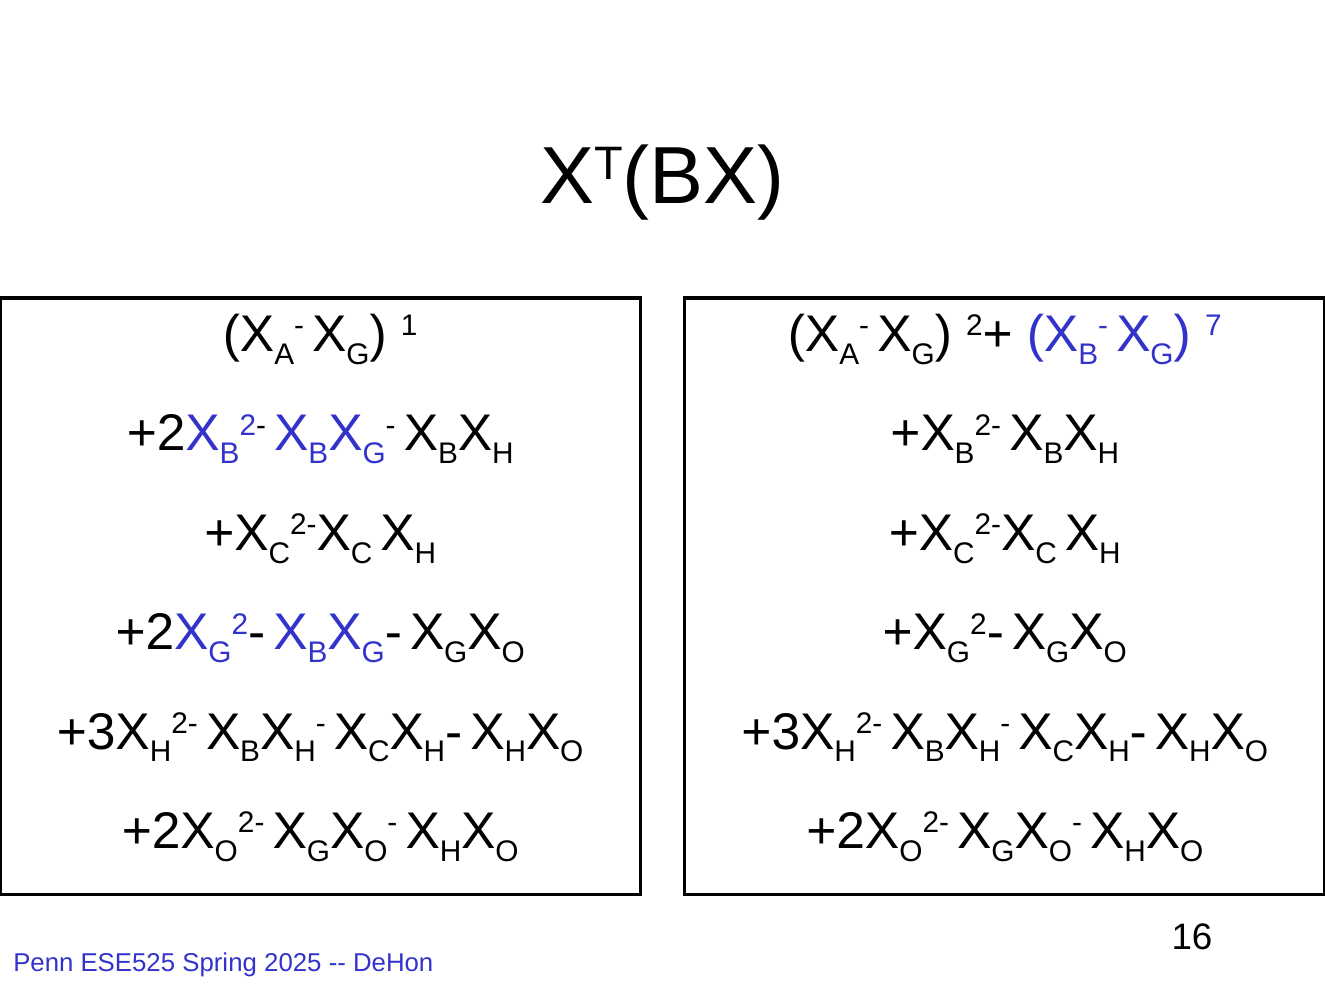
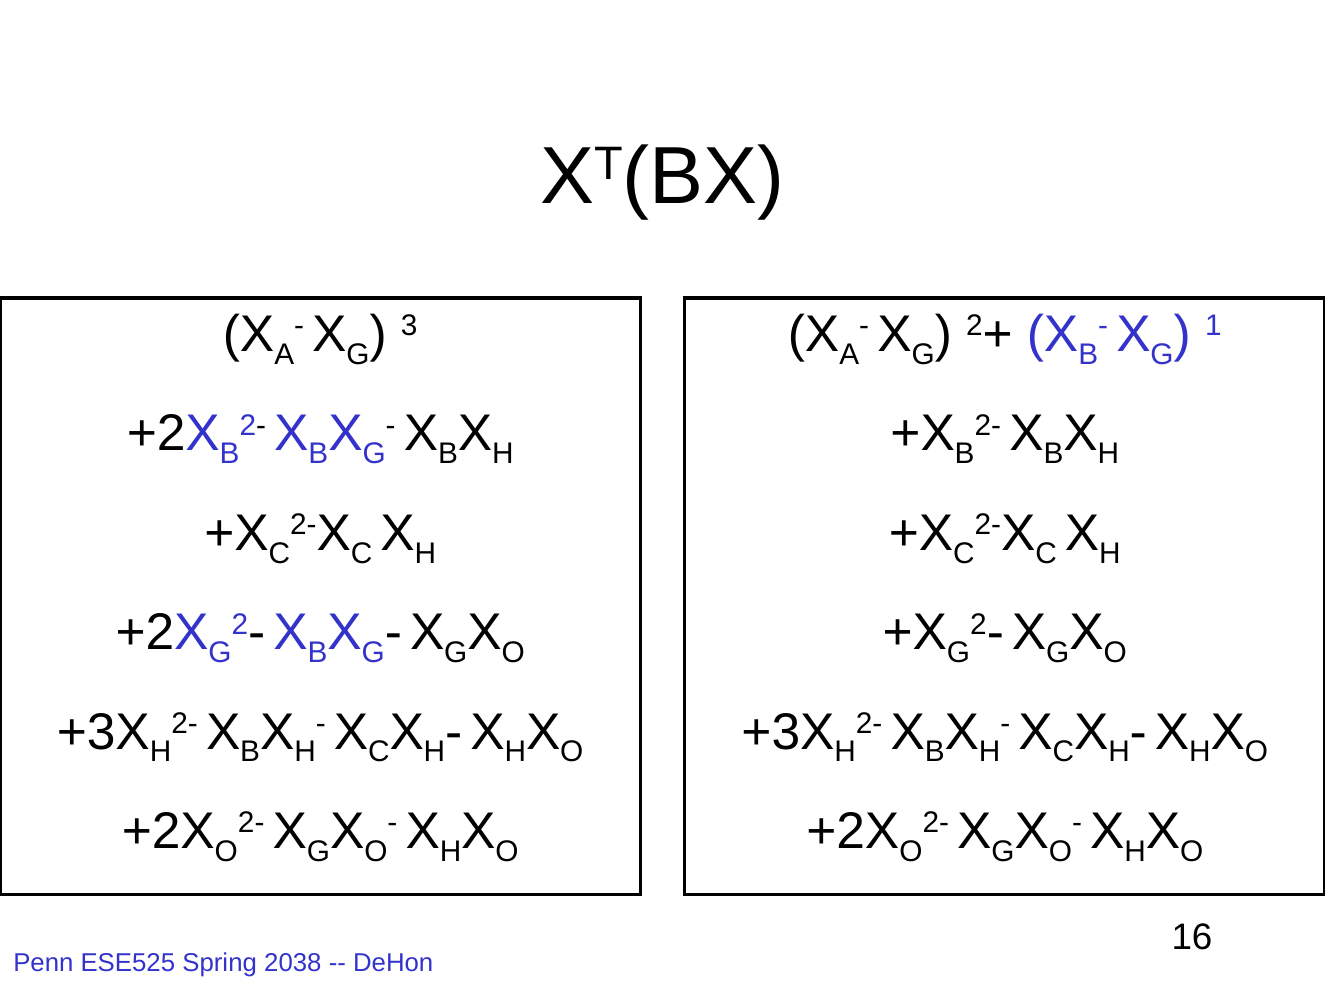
1: 1 -> 3
7: 7 -> 1
2025: 2025 -> 2038
